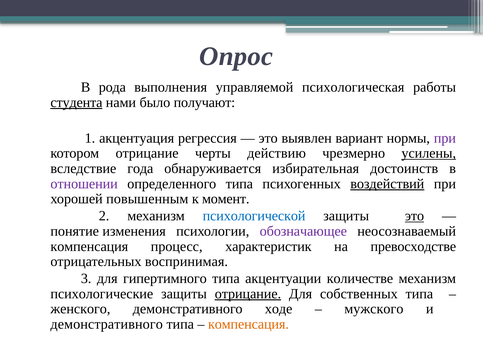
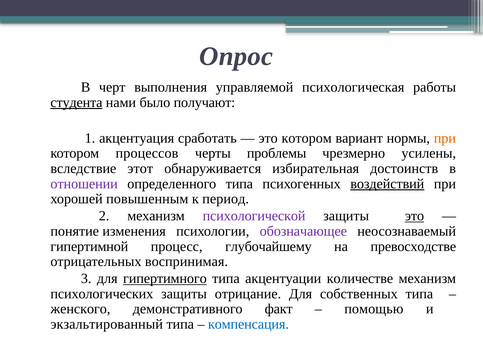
рода: рода -> черт
регрессия: регрессия -> сработать
это выявлен: выявлен -> котором
при at (445, 138) colour: purple -> orange
котором отрицание: отрицание -> процессов
действию: действию -> проблемы
усилены underline: present -> none
года: года -> этот
момент: момент -> период
психологической colour: blue -> purple
компенсация at (89, 247): компенсация -> гипертимной
характеристик: характеристик -> глубочайшему
гипертимного underline: none -> present
психологические: психологические -> психологических
отрицание at (248, 294) underline: present -> none
ходе: ходе -> факт
мужского: мужского -> помощью
демонстративного at (107, 324): демонстративного -> экзальтированный
компенсация at (248, 324) colour: orange -> blue
